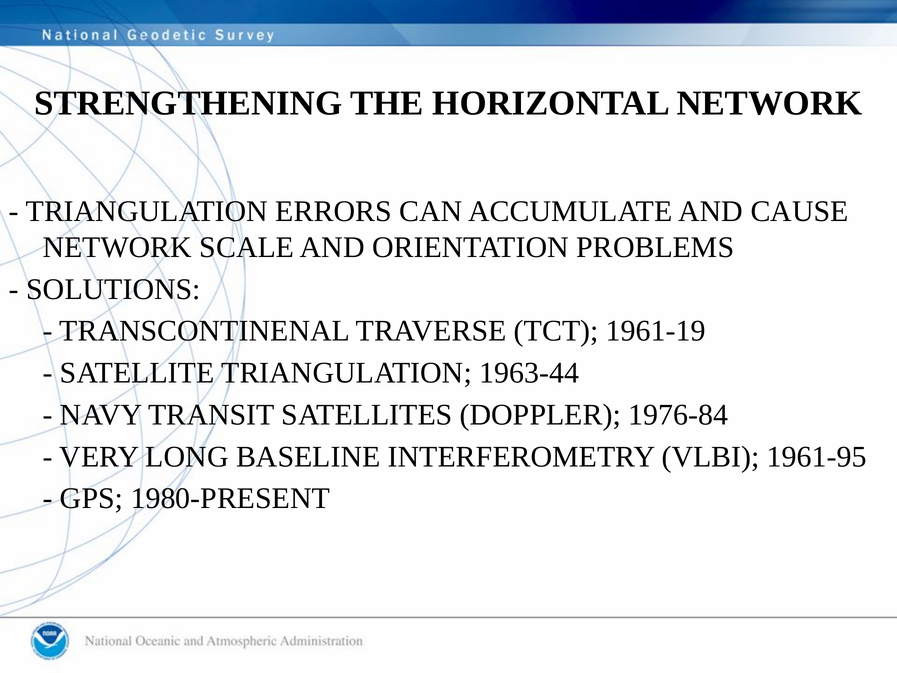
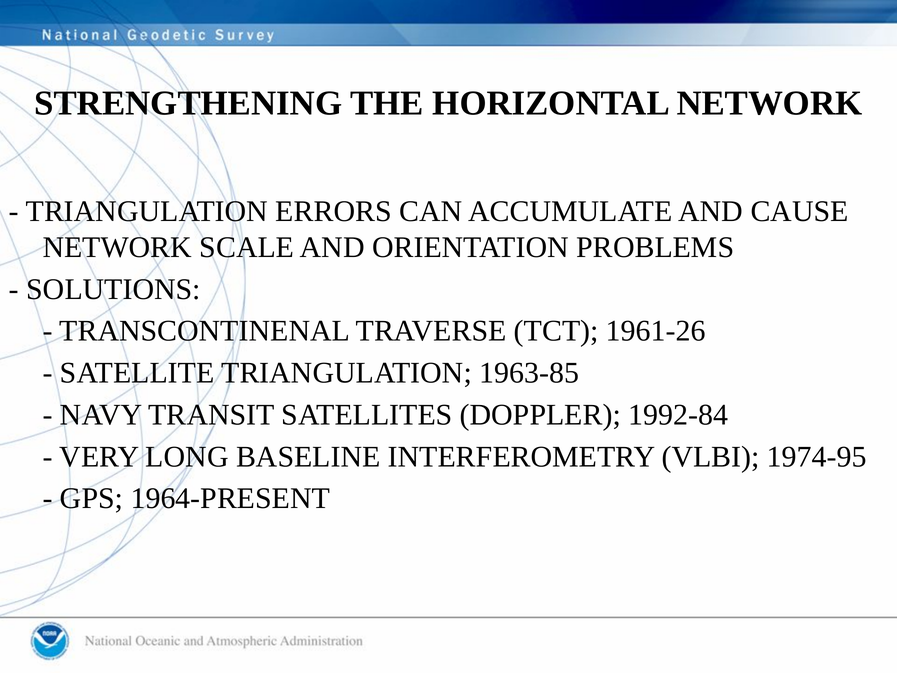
1961-19: 1961-19 -> 1961-26
1963-44: 1963-44 -> 1963-85
1976-84: 1976-84 -> 1992-84
1961-95: 1961-95 -> 1974-95
1980-PRESENT: 1980-PRESENT -> 1964-PRESENT
